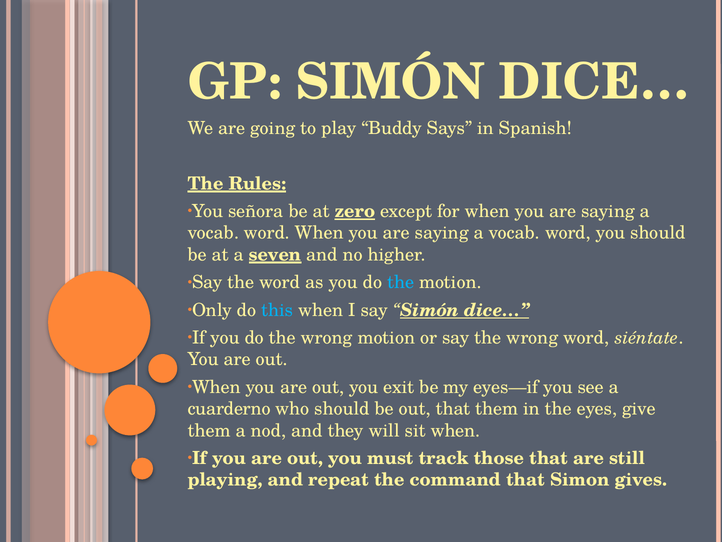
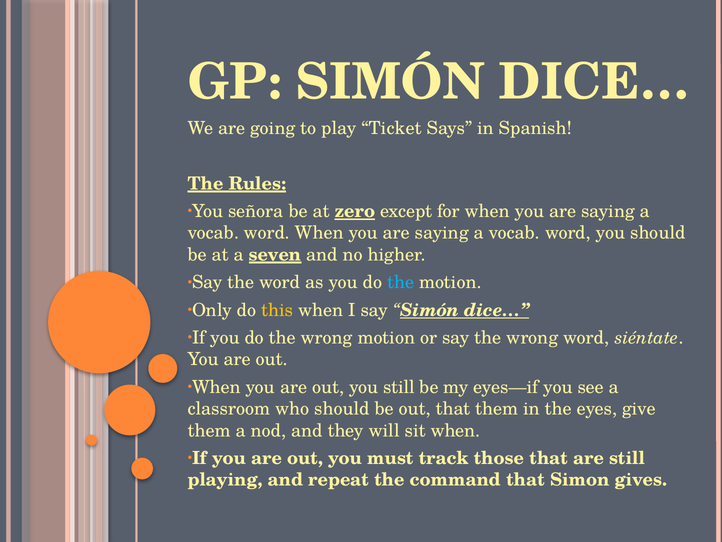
Buddy: Buddy -> Ticket
this colour: light blue -> yellow
you exit: exit -> still
cuarderno: cuarderno -> classroom
